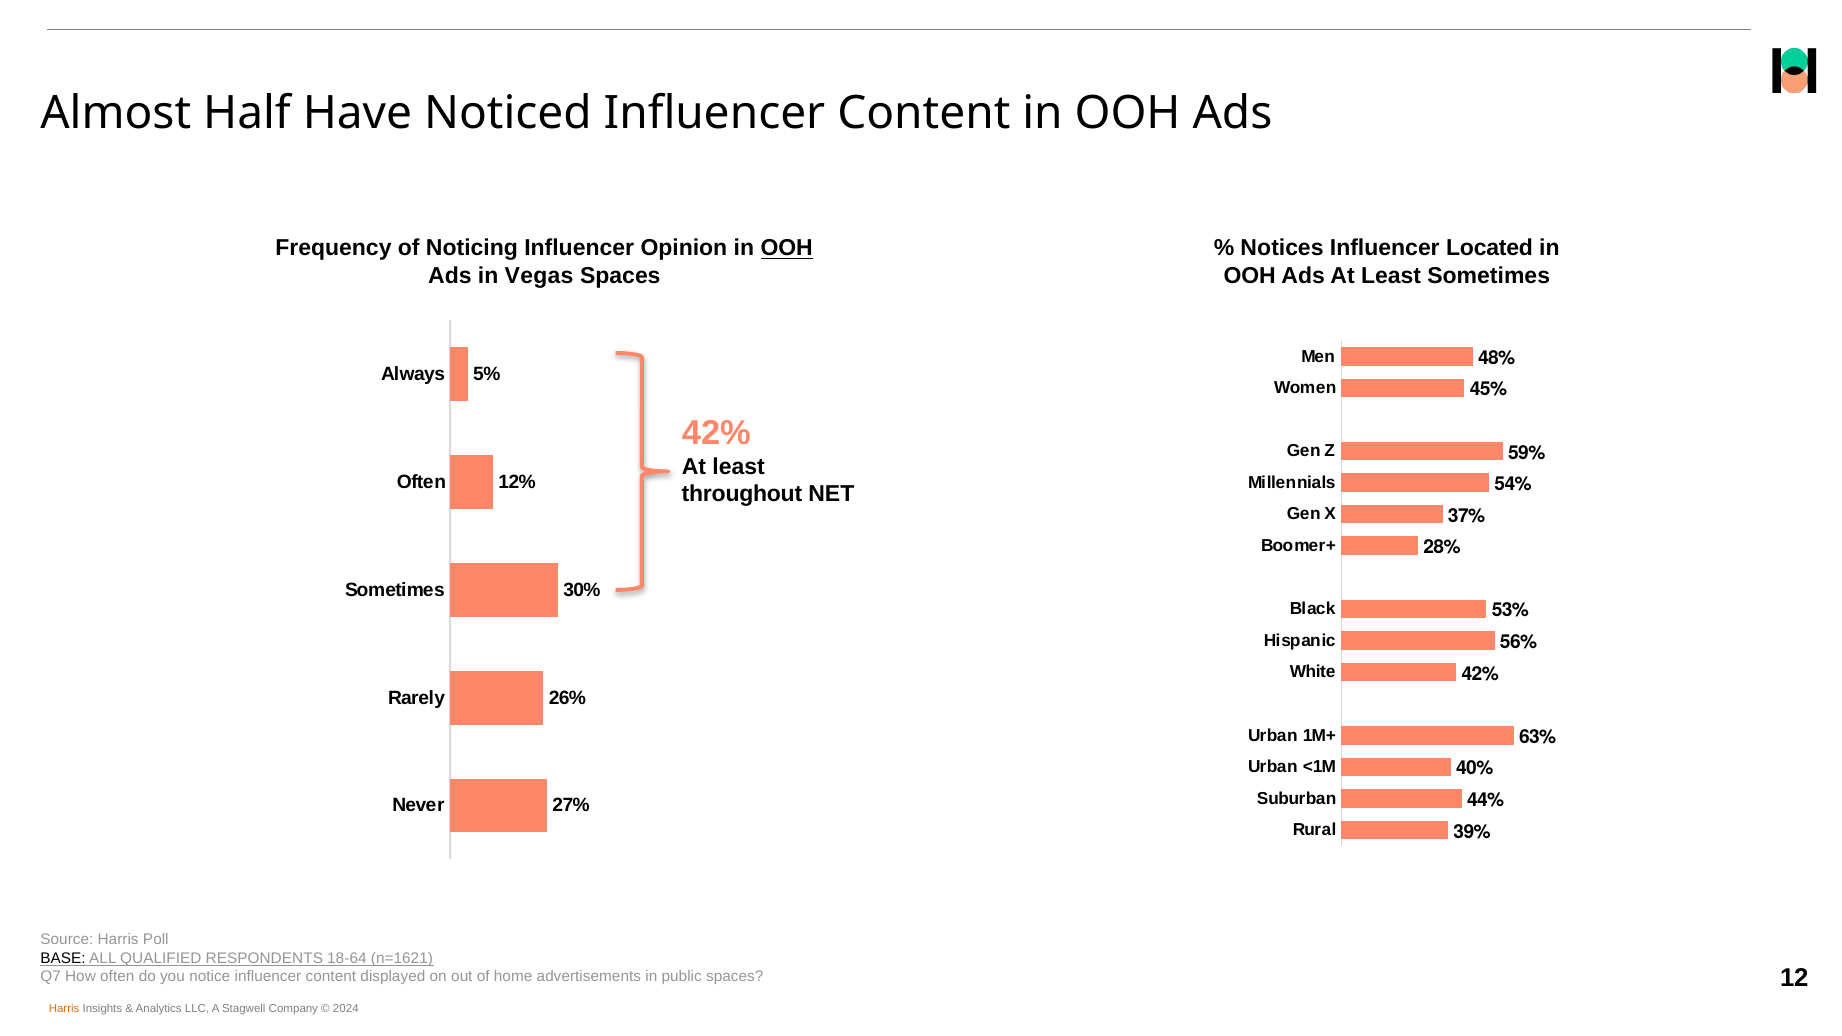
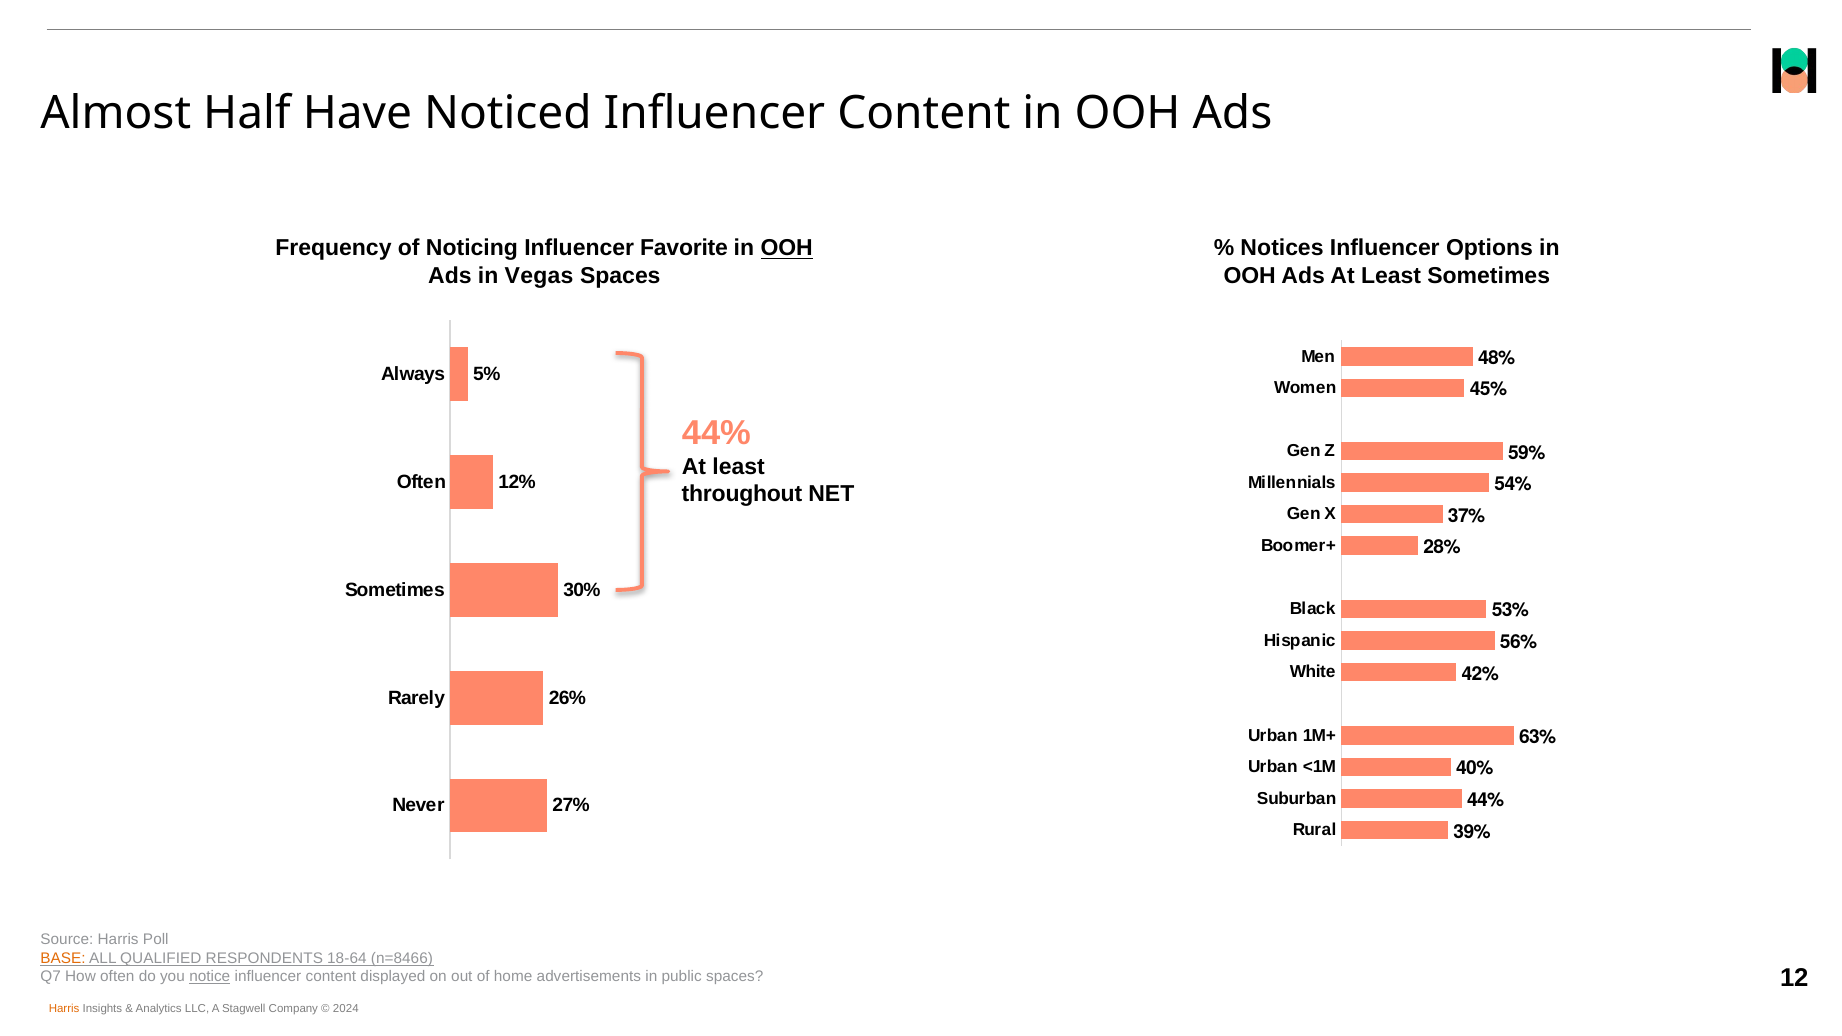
Opinion: Opinion -> Favorite
Located: Located -> Options
42% at (716, 433): 42% -> 44%
BASE colour: black -> orange
n=1621: n=1621 -> n=8466
notice underline: none -> present
